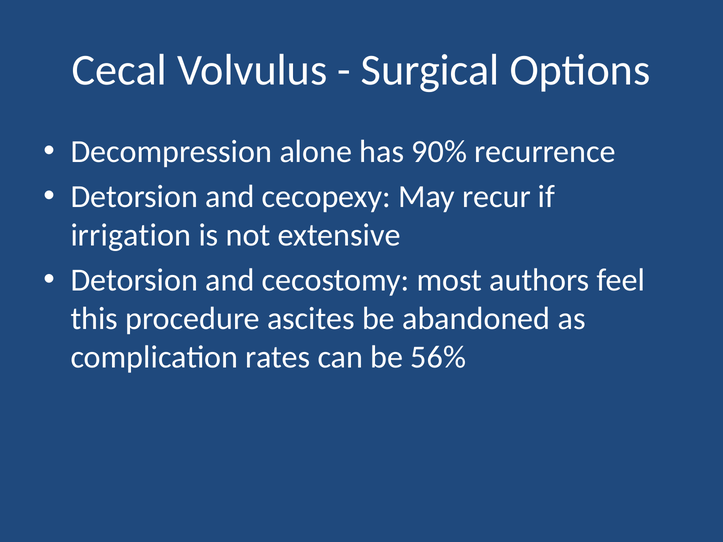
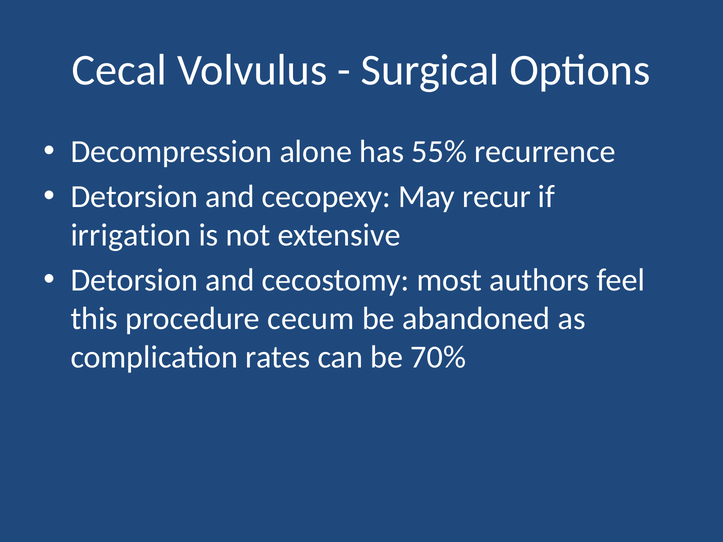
90%: 90% -> 55%
ascites: ascites -> cecum
56%: 56% -> 70%
